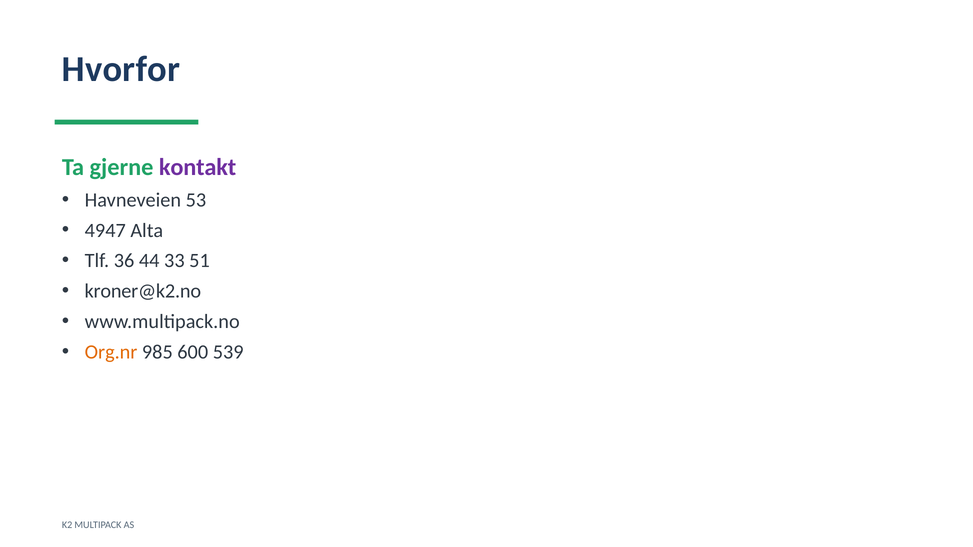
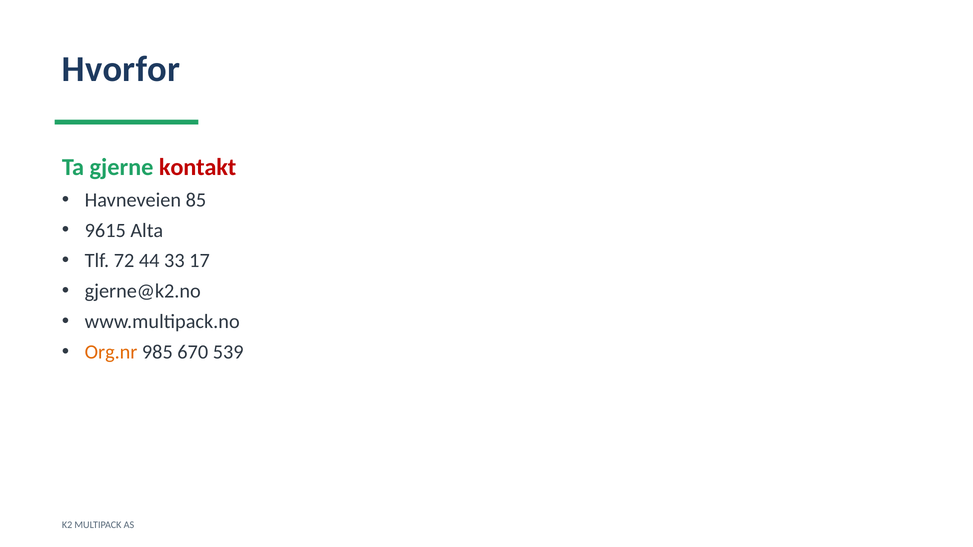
kontakt colour: purple -> red
53: 53 -> 85
4947: 4947 -> 9615
36: 36 -> 72
51: 51 -> 17
kroner@k2.no: kroner@k2.no -> gjerne@k2.no
600: 600 -> 670
